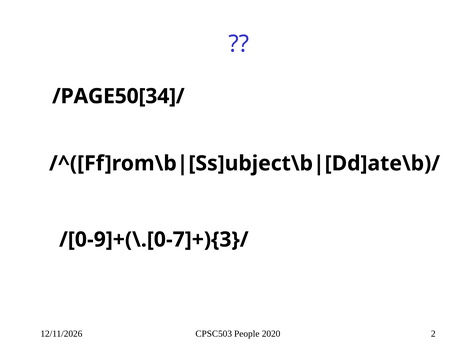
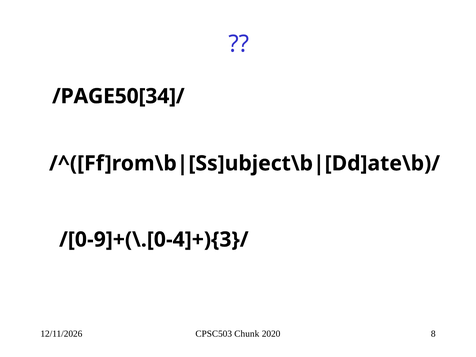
/[0-9]+(\.[0-7]+){3}/: /[0-9]+(\.[0-7]+){3}/ -> /[0-9]+(\.[0-4]+){3}/
People: People -> Chunk
2: 2 -> 8
